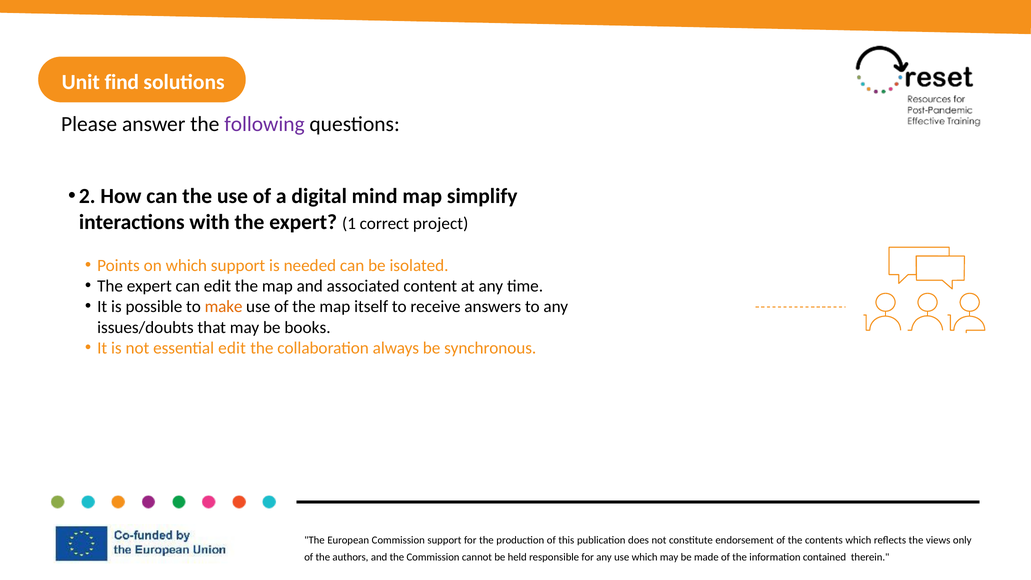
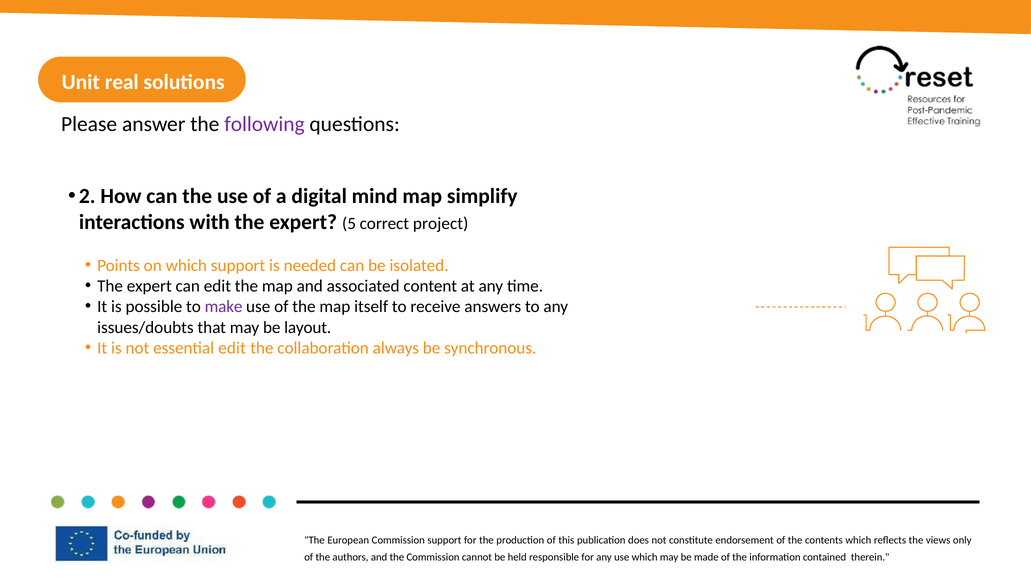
find: find -> real
1: 1 -> 5
make colour: orange -> purple
books: books -> layout
